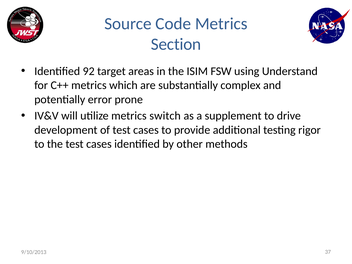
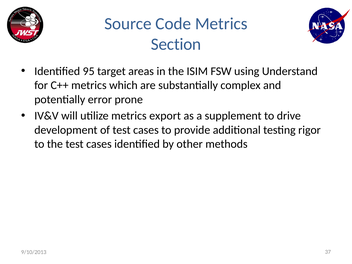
92: 92 -> 95
switch: switch -> export
